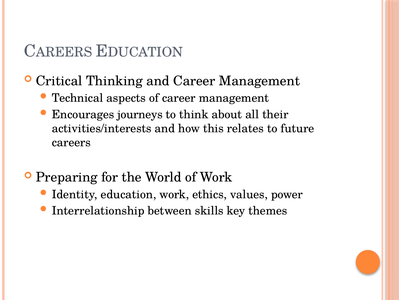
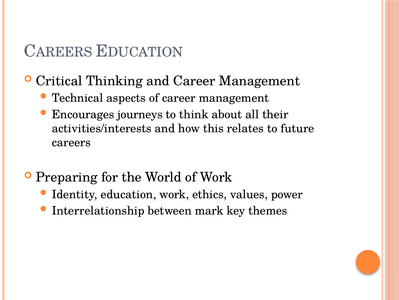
skills: skills -> mark
